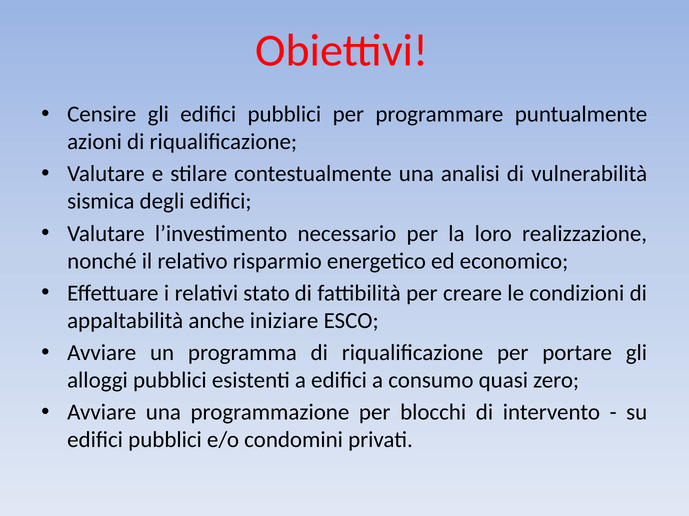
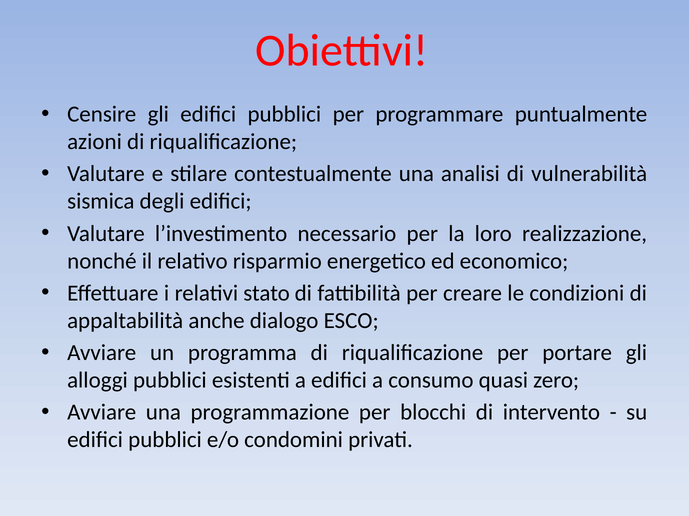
iniziare: iniziare -> dialogo
